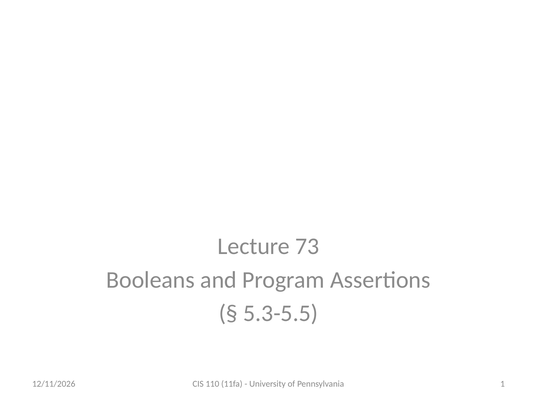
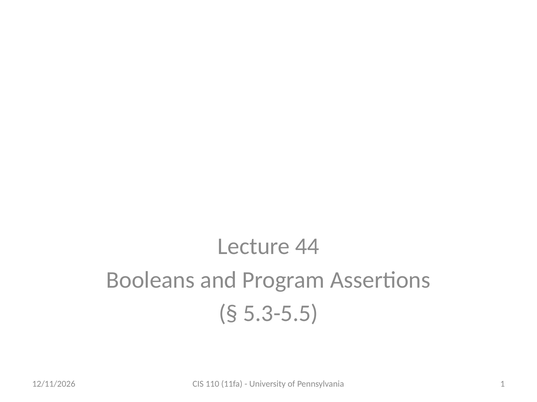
73: 73 -> 44
